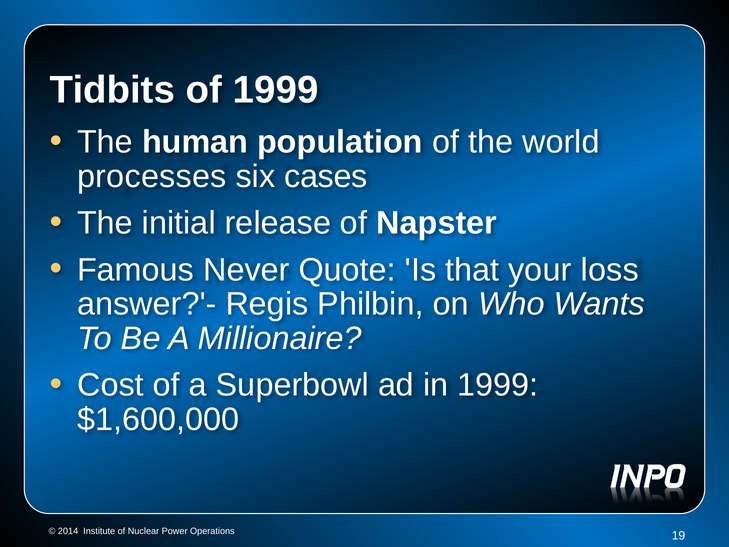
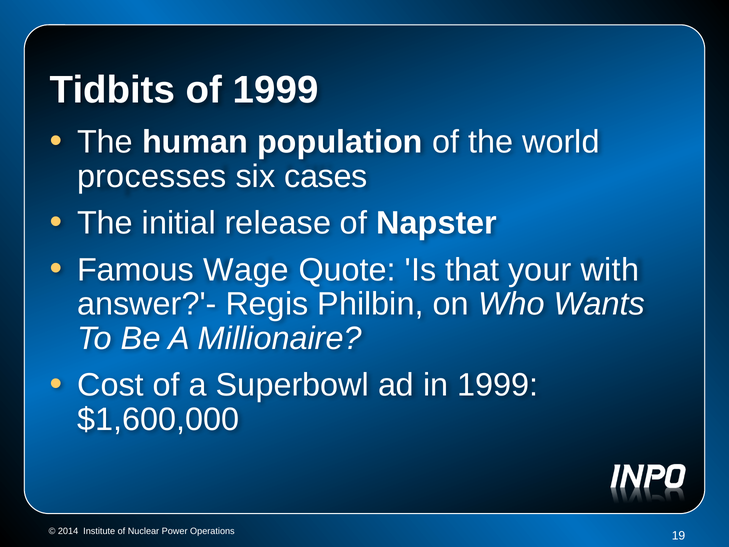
Never: Never -> Wage
loss: loss -> with
